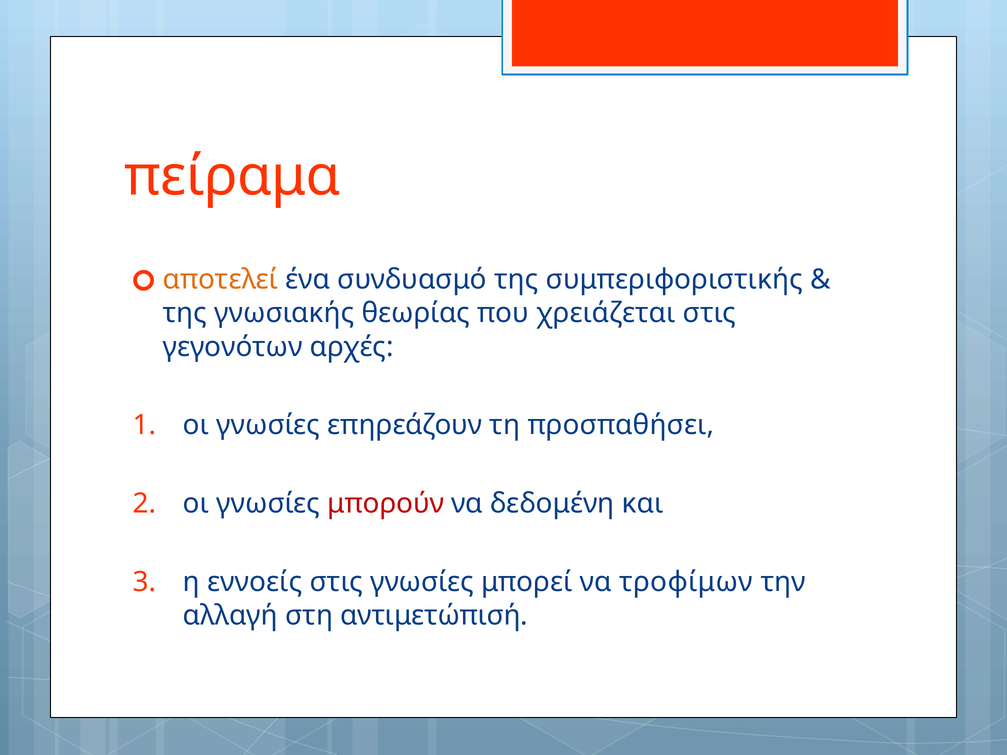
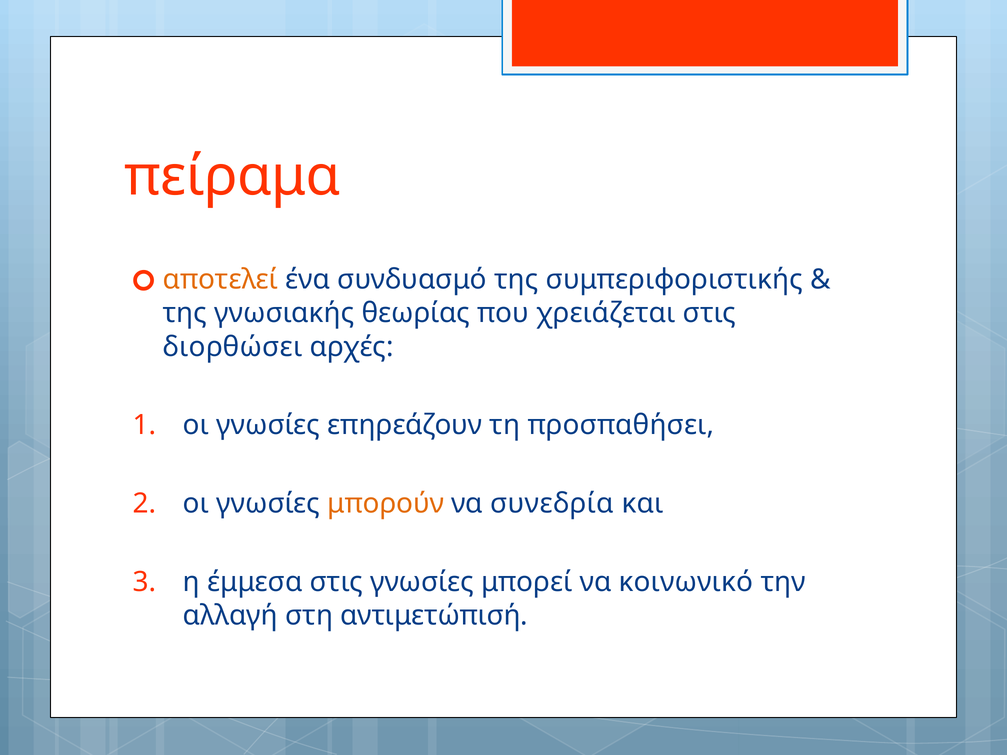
γεγονότων: γεγονότων -> διορθώσει
μπορούν colour: red -> orange
δεδομένη: δεδομένη -> συνεδρία
εννοείς: εννοείς -> έμμεσα
τροφίμων: τροφίμων -> κοινωνικό
